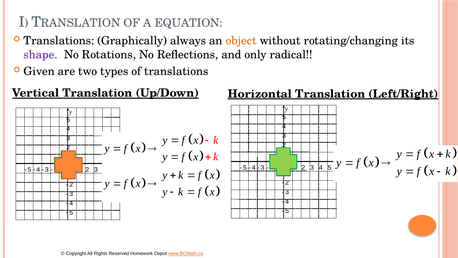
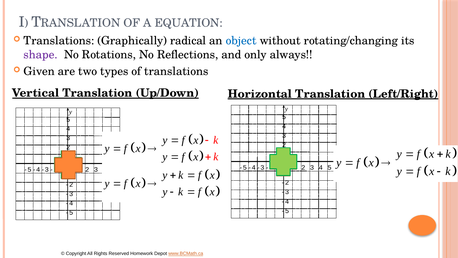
always: always -> radical
object colour: orange -> blue
radical: radical -> always
